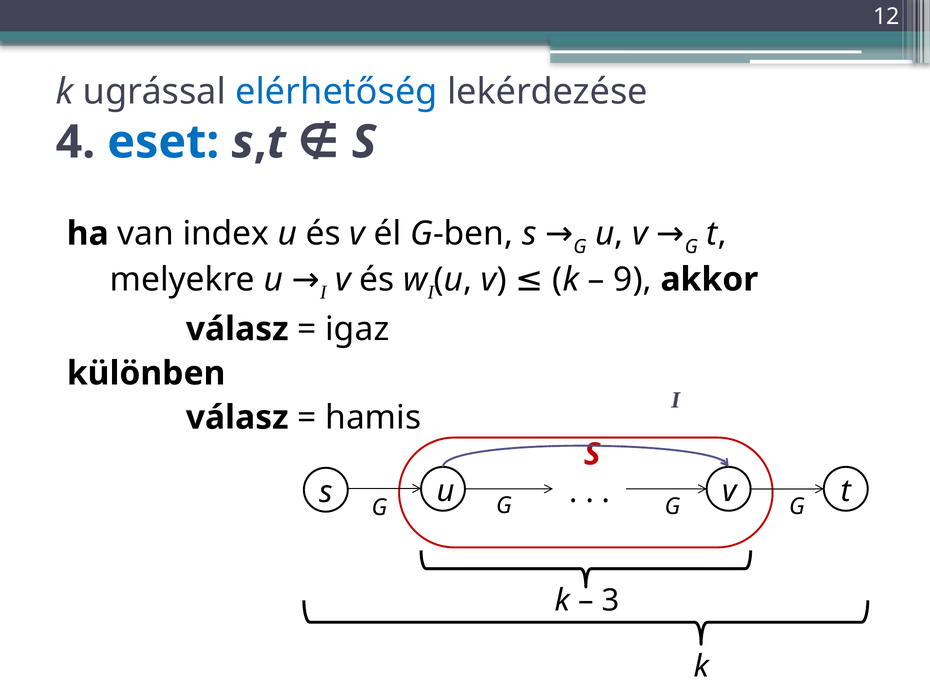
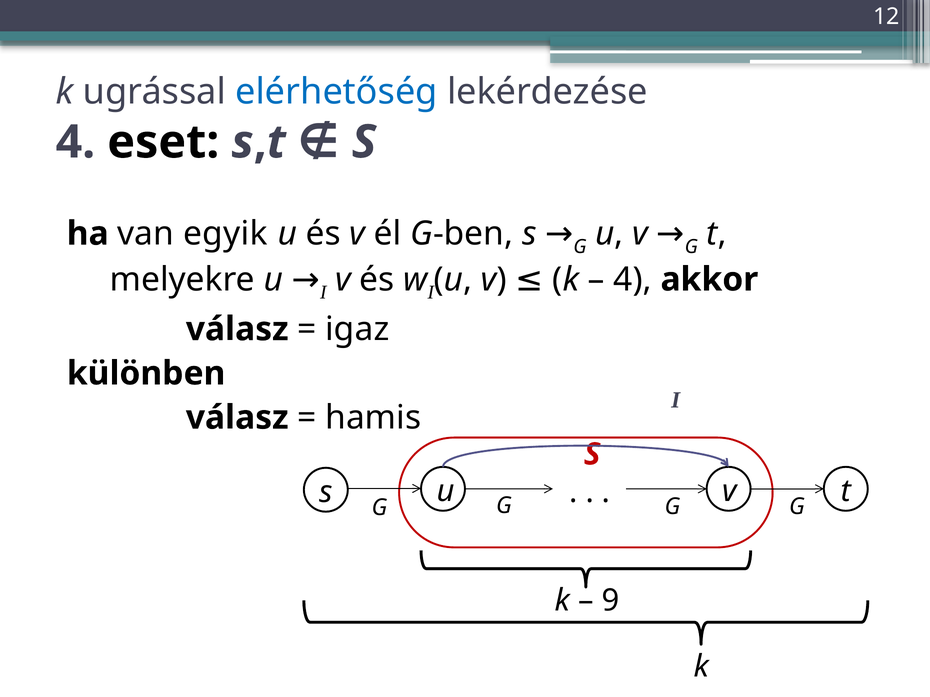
eset colour: blue -> black
index: index -> egyik
9 at (632, 280): 9 -> 4
3: 3 -> 9
